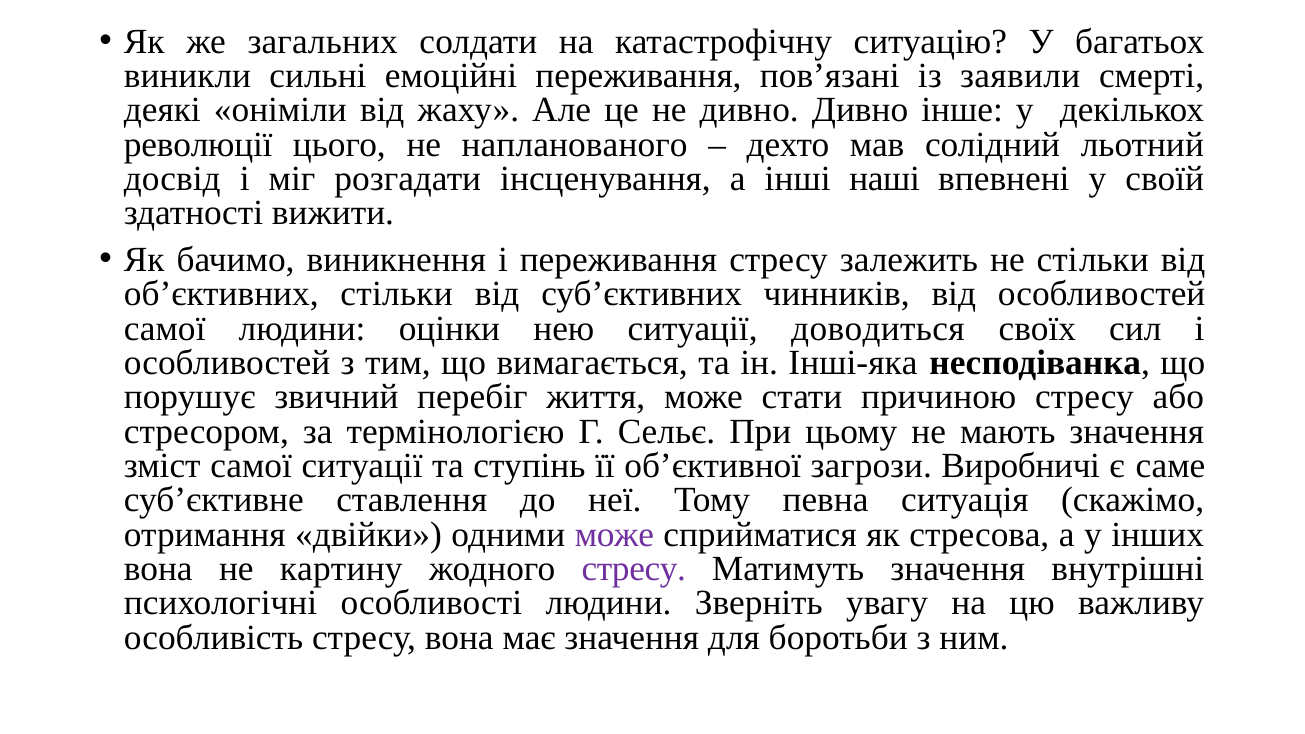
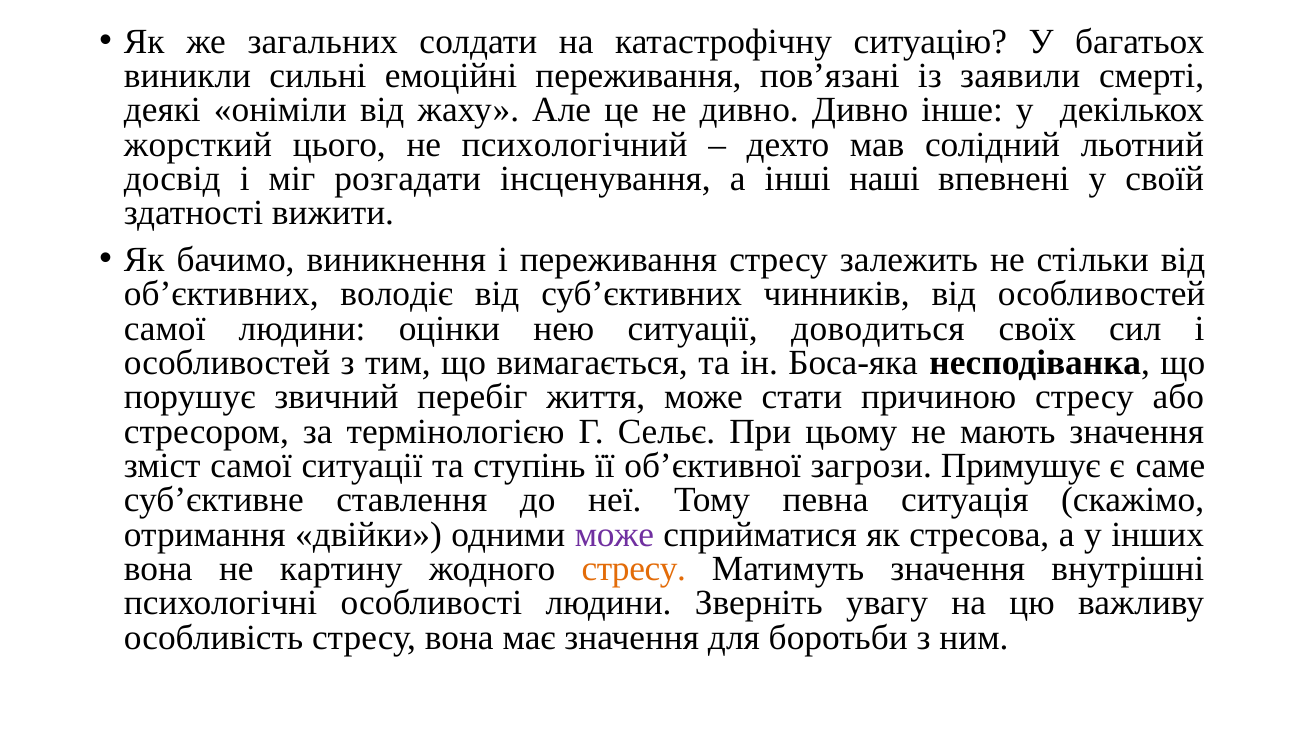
революції: революції -> жорсткий
напланованого: напланованого -> психологічний
об’єктивних стільки: стільки -> володіє
Інші-яка: Інші-яка -> Боса-яка
Виробничі: Виробничі -> Примушує
стресу at (634, 569) colour: purple -> orange
